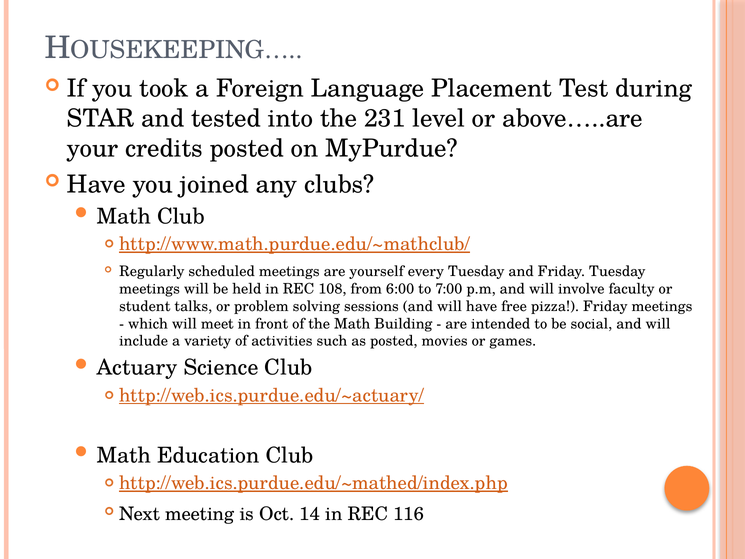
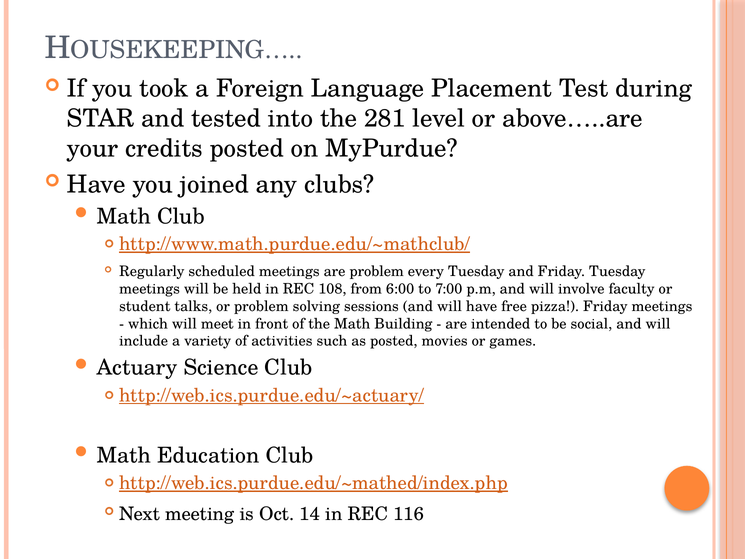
231: 231 -> 281
are yourself: yourself -> problem
